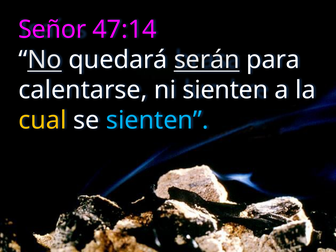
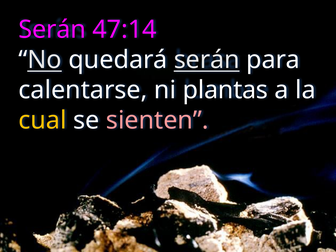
Señor at (52, 29): Señor -> Serán
ni sienten: sienten -> plantas
sienten at (157, 120) colour: light blue -> pink
